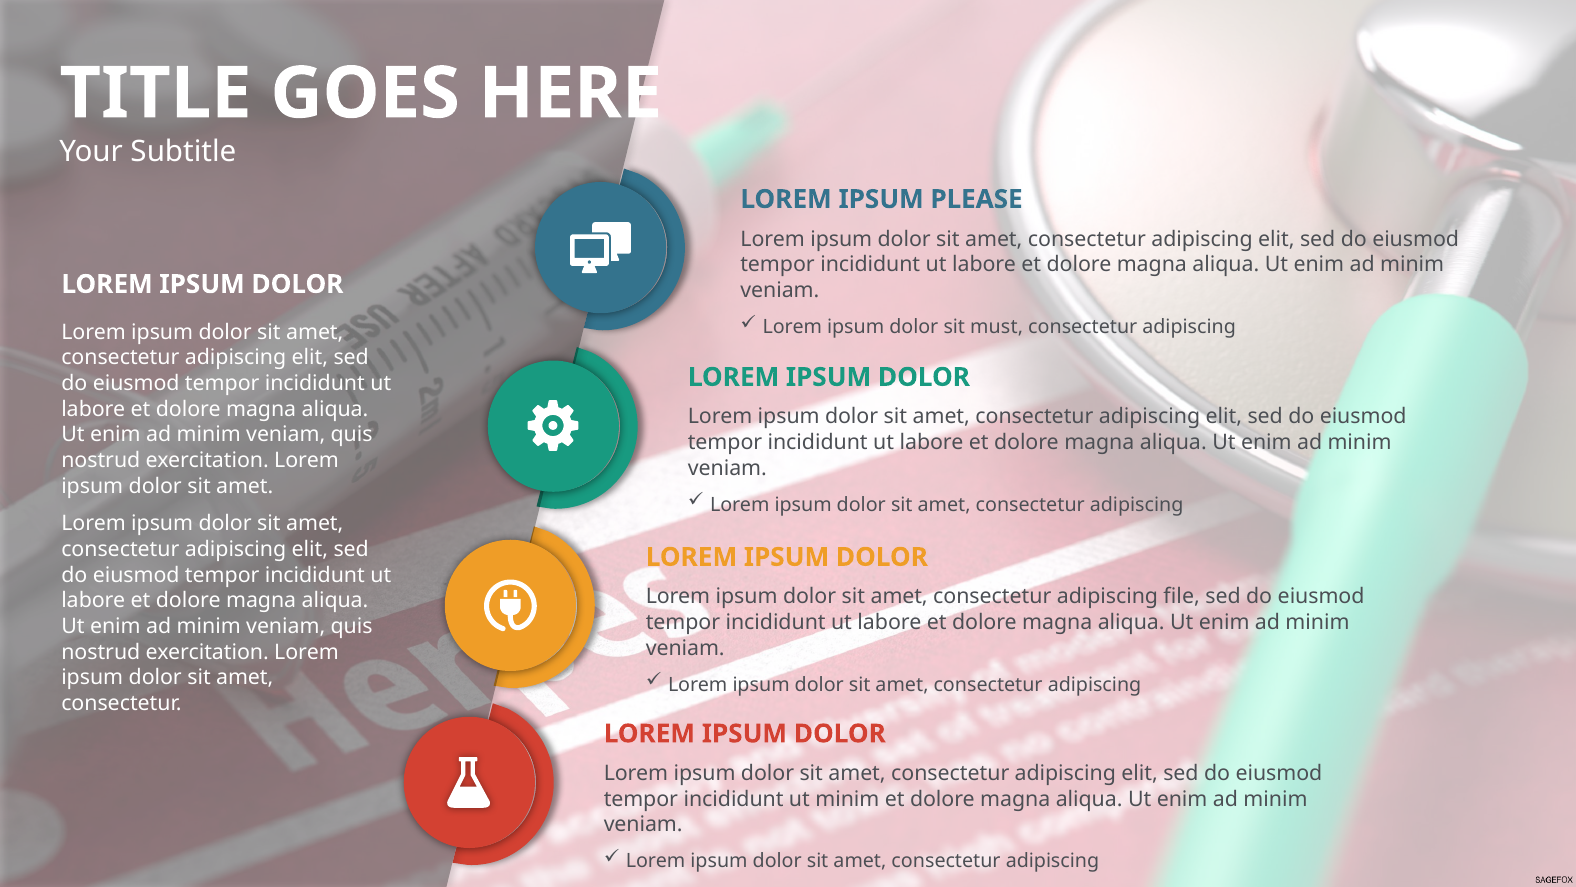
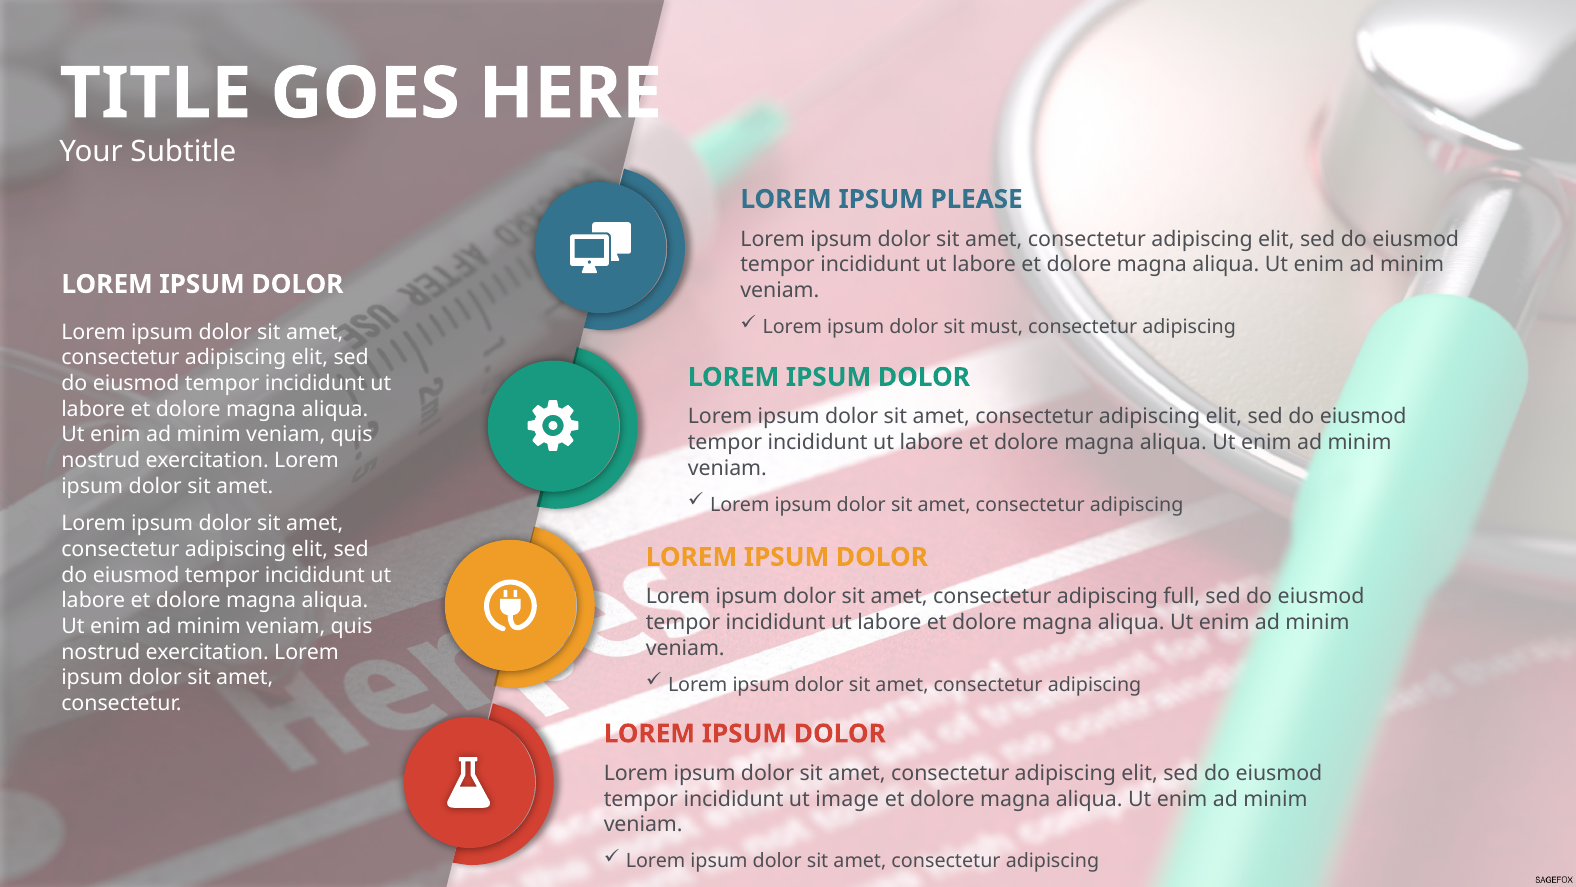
file: file -> full
ut minim: minim -> image
